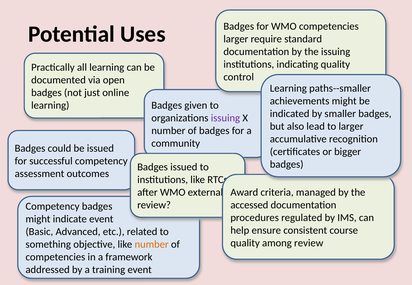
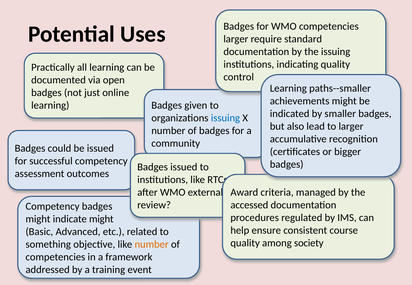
issuing at (225, 118) colour: purple -> blue
indicate event: event -> might
among review: review -> society
